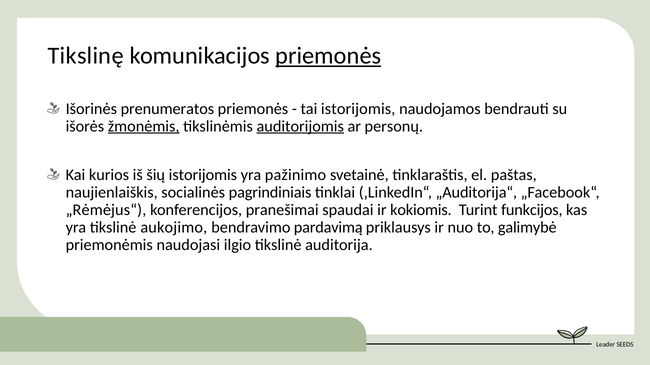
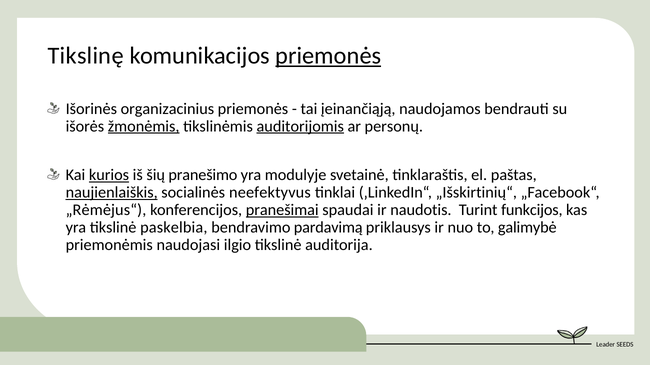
prenumeratos: prenumeratos -> organizacinius
tai istorijomis: istorijomis -> įeinančiąją
kurios underline: none -> present
šių istorijomis: istorijomis -> pranešimo
pažinimo: pažinimo -> modulyje
naujienlaiškis underline: none -> present
pagrindiniais: pagrindiniais -> neefektyvus
„Auditorija“: „Auditorija“ -> „Išskirtinių“
pranešimai underline: none -> present
kokiomis: kokiomis -> naudotis
aukojimo: aukojimo -> paskelbia
